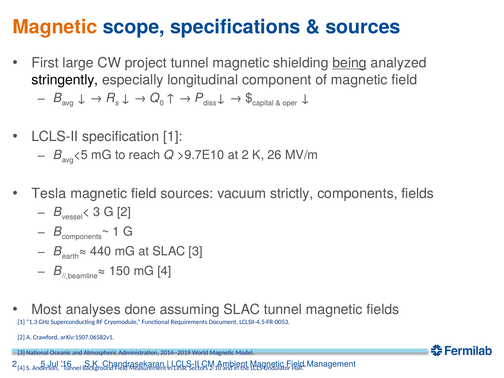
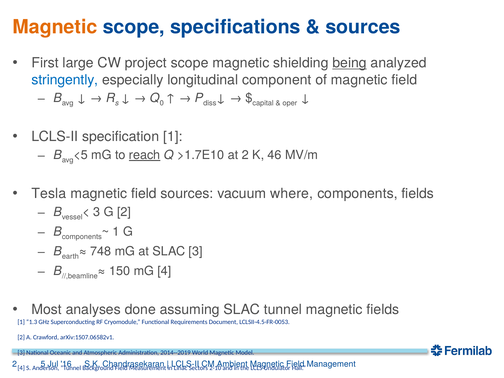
project tunnel: tunnel -> scope
stringently colour: black -> blue
reach underline: none -> present
>9.7E10: >9.7E10 -> >1.7E10
26: 26 -> 46
strictly: strictly -> where
440: 440 -> 748
